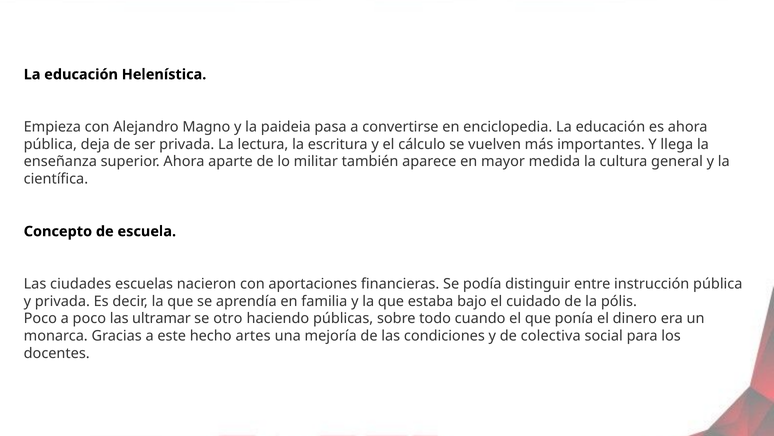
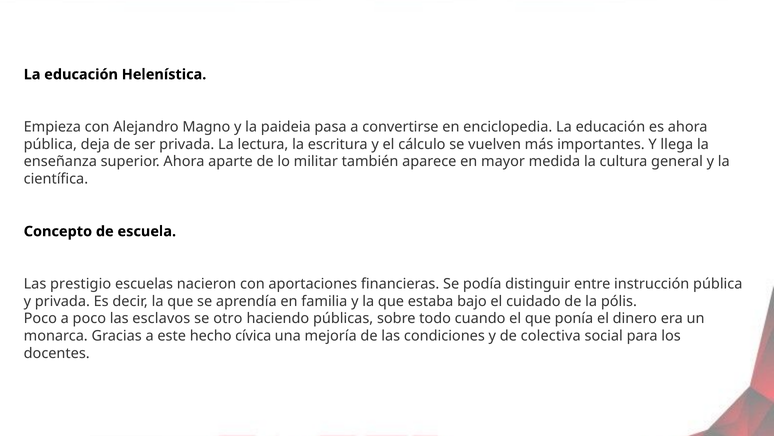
ciudades: ciudades -> prestigio
ultramar: ultramar -> esclavos
artes: artes -> cívica
